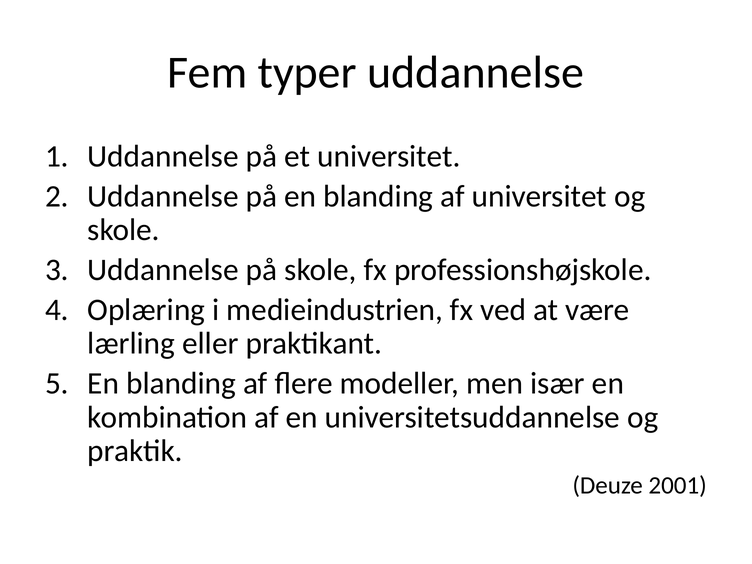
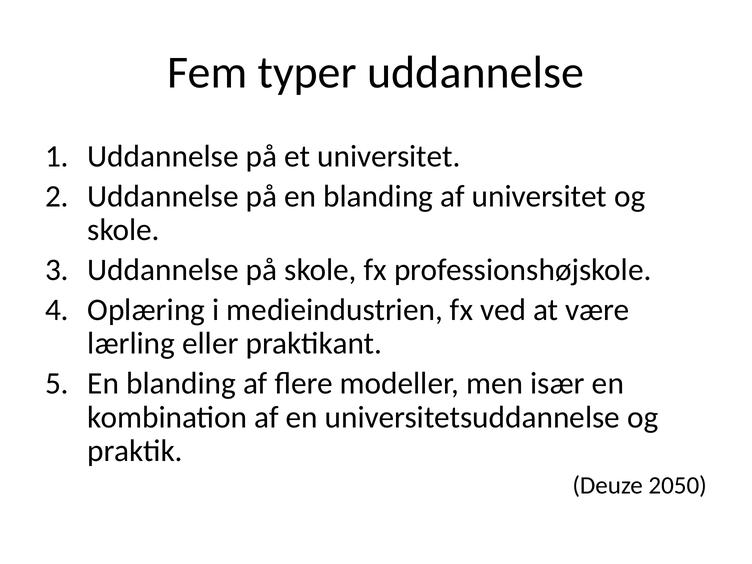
2001: 2001 -> 2050
